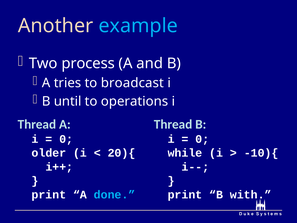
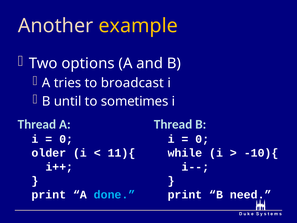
example colour: light blue -> yellow
process: process -> options
operations: operations -> sometimes
20){: 20){ -> 11){
with: with -> need
